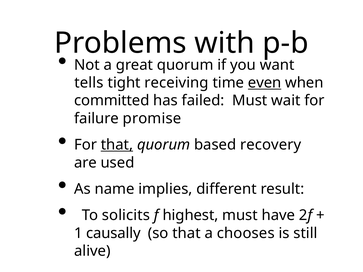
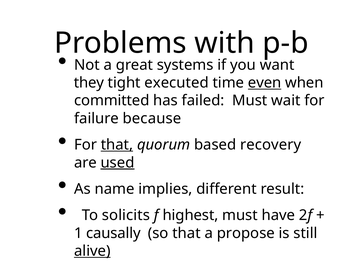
great quorum: quorum -> systems
tells: tells -> they
receiving: receiving -> executed
promise: promise -> because
used underline: none -> present
chooses: chooses -> propose
alive underline: none -> present
